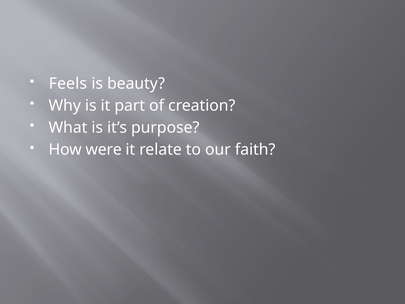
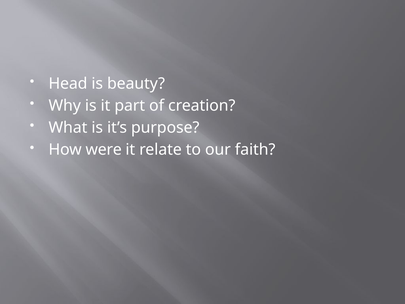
Feels: Feels -> Head
